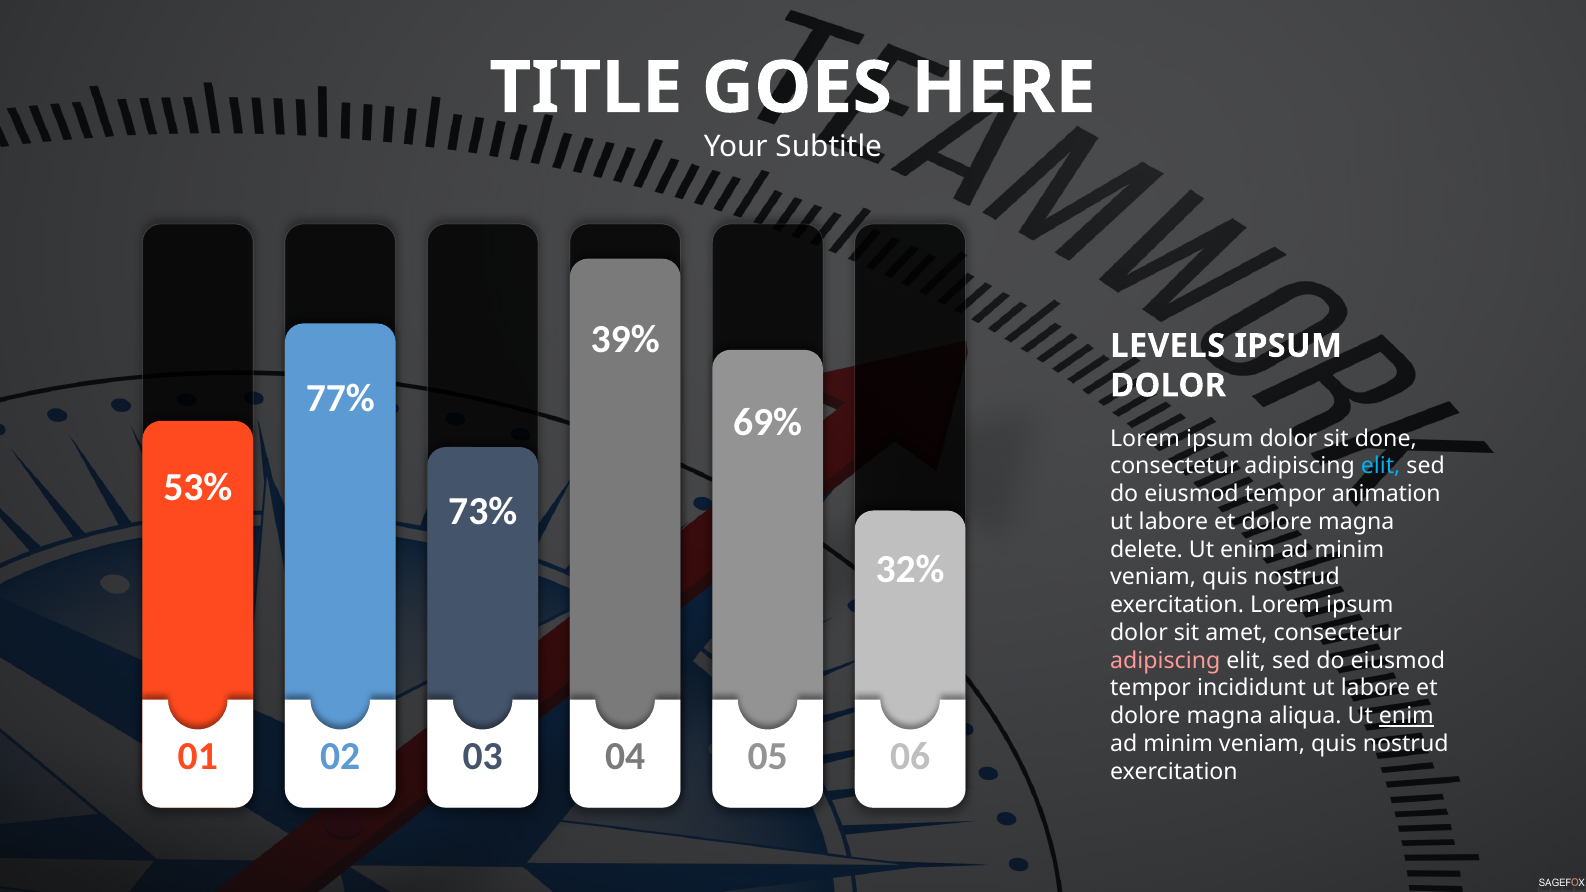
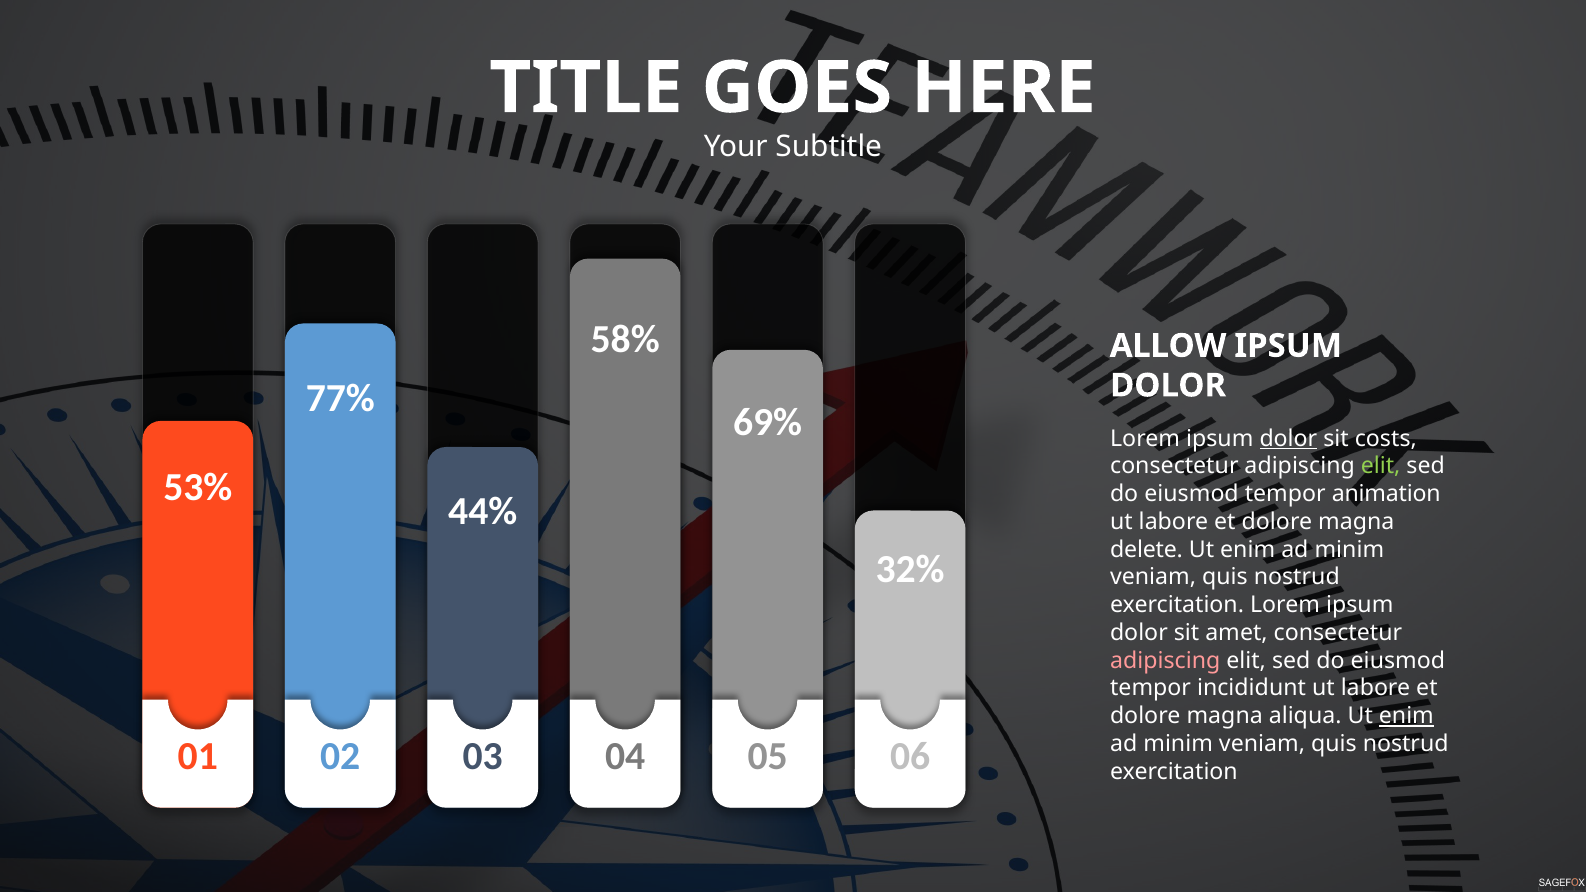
39%: 39% -> 58%
LEVELS: LEVELS -> ALLOW
dolor at (1288, 438) underline: none -> present
done: done -> costs
elit at (1381, 466) colour: light blue -> light green
73%: 73% -> 44%
